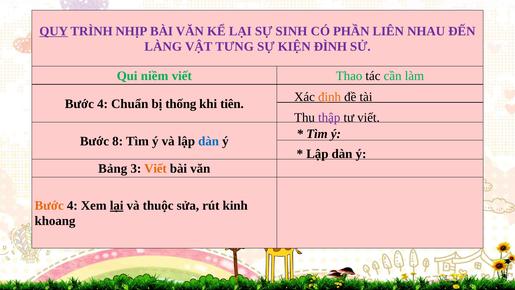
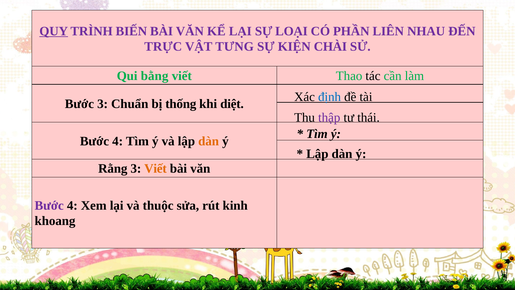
NHỊP: NHỊP -> BIẾN
SINH: SINH -> LOẠI
LÀNG: LÀNG -> TRỰC
ĐÌNH: ĐÌNH -> CHÀI
niềm: niềm -> bằng
định colour: orange -> blue
4 at (103, 104): 4 -> 3
tiên: tiên -> diệt
tư viết: viết -> thái
8 at (118, 141): 8 -> 4
dàn at (209, 141) colour: blue -> orange
Bảng: Bảng -> Rằng
Bước at (49, 205) colour: orange -> purple
lại at (117, 205) underline: present -> none
